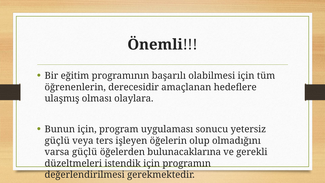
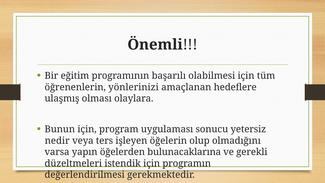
derecesidir: derecesidir -> yönlerinizi
güçlü at (57, 141): güçlü -> nedir
varsa güçlü: güçlü -> yapın
